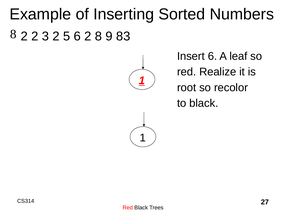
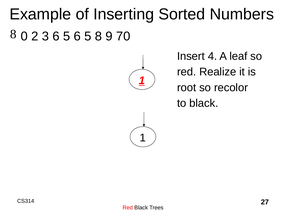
2 at (24, 36): 2 -> 0
3 2: 2 -> 6
5 6 2: 2 -> 5
83: 83 -> 70
Insert 6: 6 -> 4
